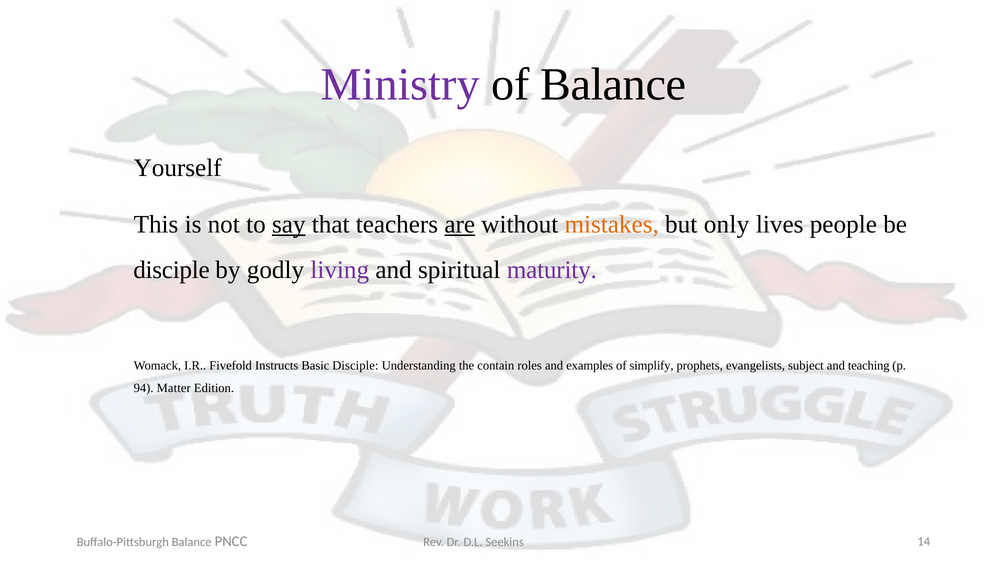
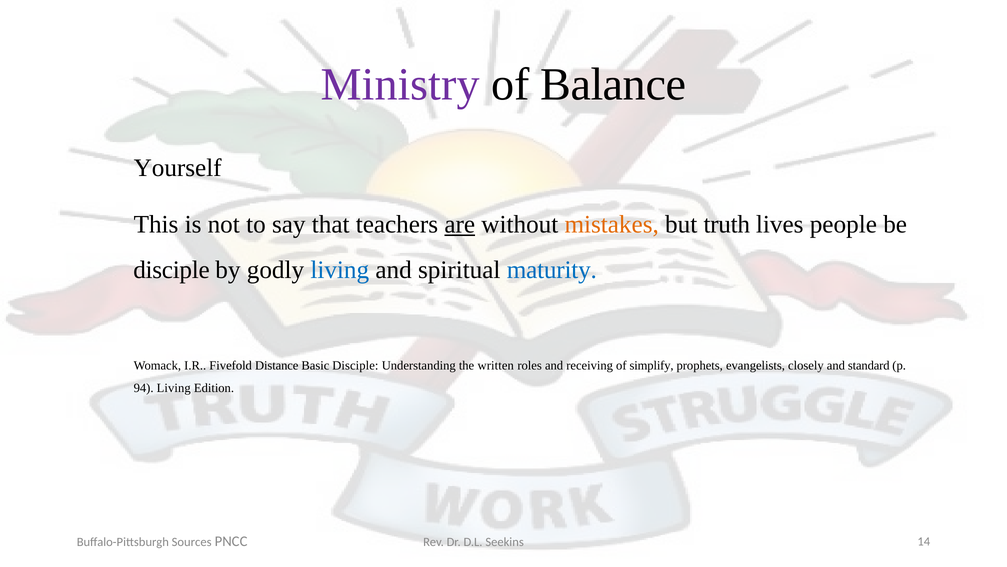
say underline: present -> none
only: only -> truth
living at (340, 270) colour: purple -> blue
maturity colour: purple -> blue
Instructs: Instructs -> Distance
contain: contain -> written
examples: examples -> receiving
subject: subject -> closely
teaching: teaching -> standard
94 Matter: Matter -> Living
Buffalo-Pittsburgh Balance: Balance -> Sources
